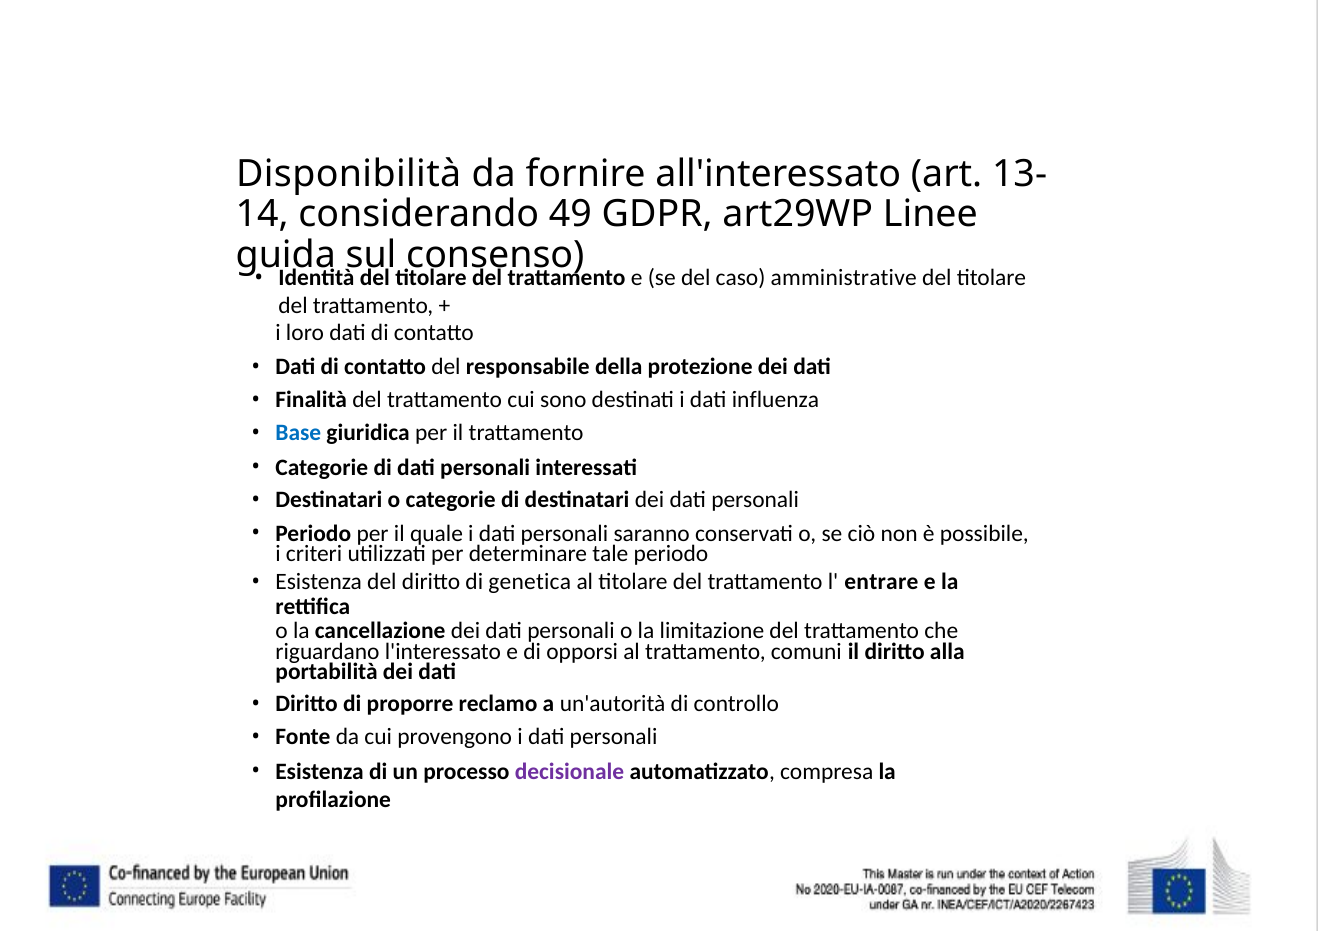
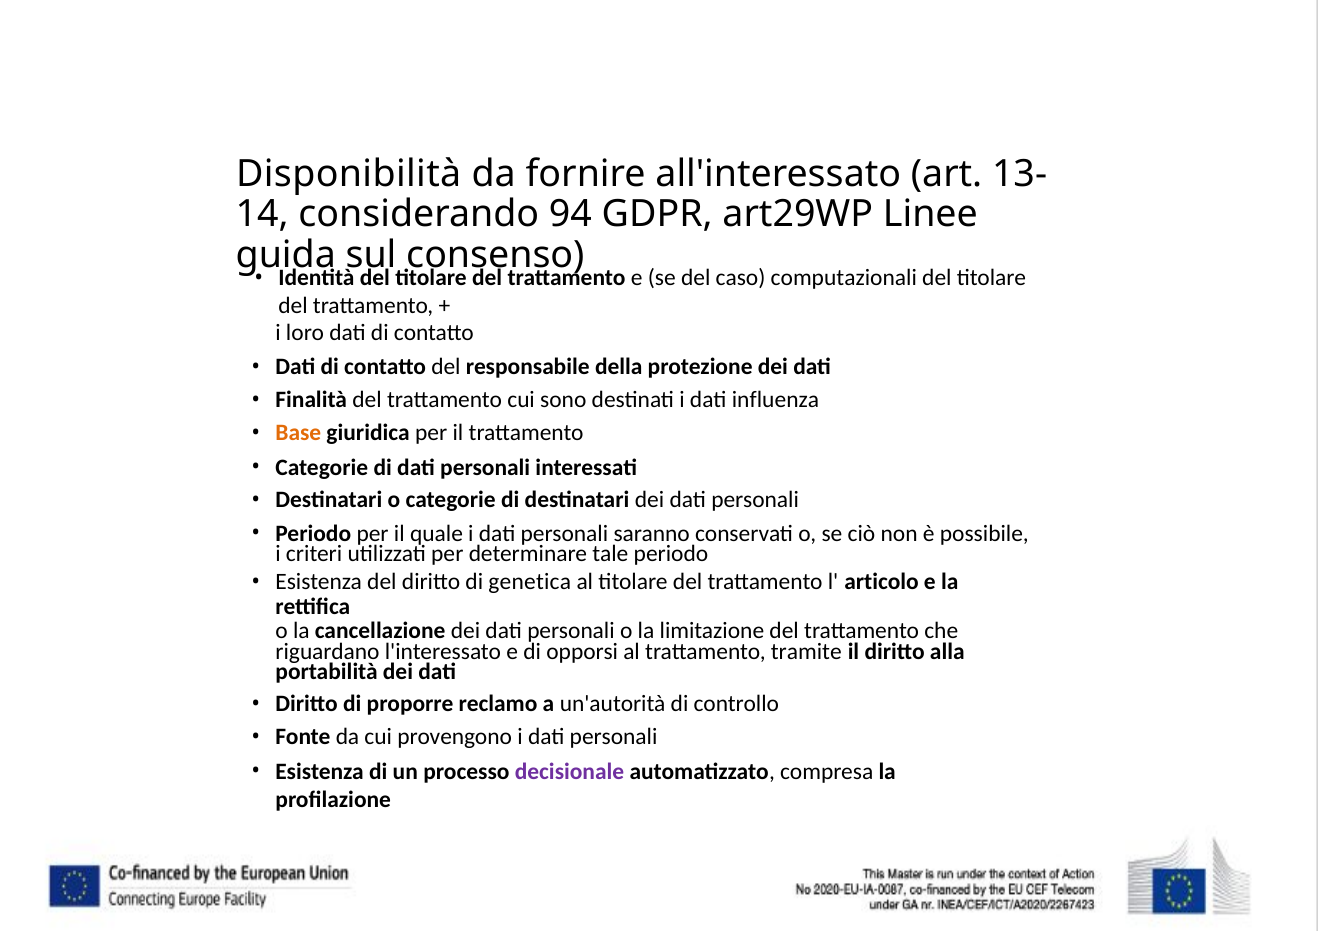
49: 49 -> 94
amministrative: amministrative -> computazionali
Base colour: blue -> orange
entrare: entrare -> articolo
comuni: comuni -> tramite
